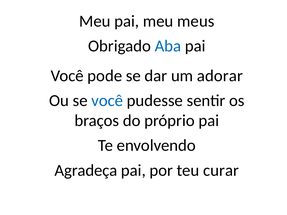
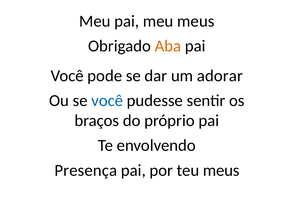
Aba colour: blue -> orange
Agradeça: Agradeça -> Presença
teu curar: curar -> meus
